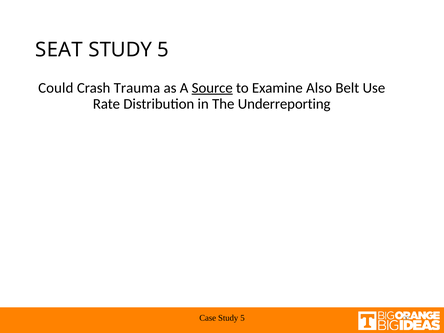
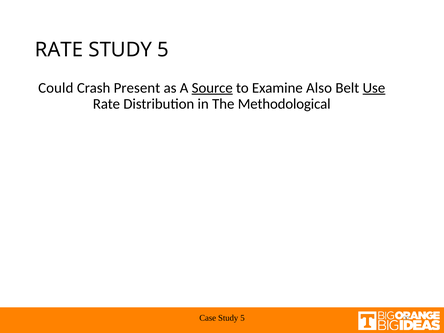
SEAT at (59, 50): SEAT -> RATE
Trauma: Trauma -> Present
Use underline: none -> present
Underreporting: Underreporting -> Methodological
